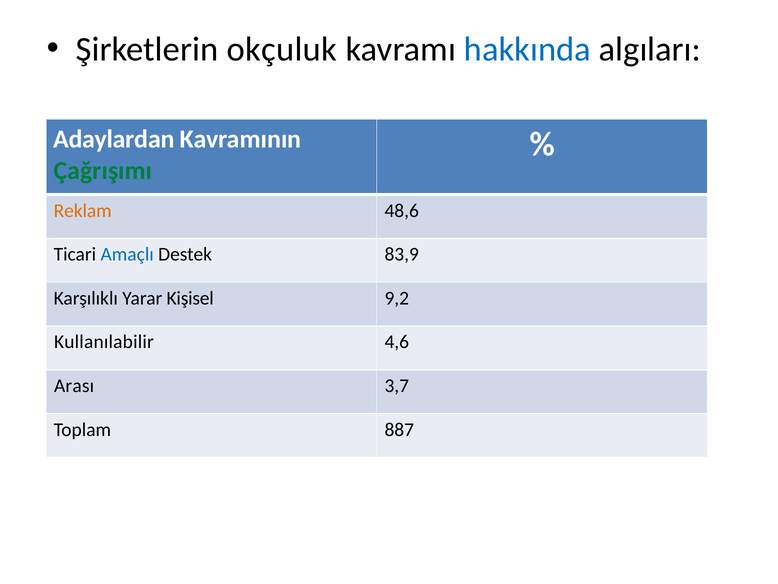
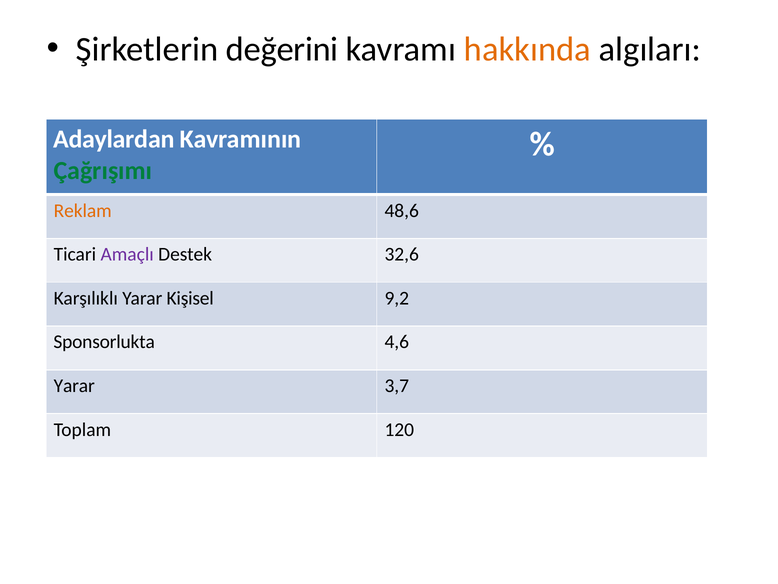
okçuluk: okçuluk -> değerini
hakkında colour: blue -> orange
Amaçlı colour: blue -> purple
83,9: 83,9 -> 32,6
Kullanılabilir: Kullanılabilir -> Sponsorlukta
Arası at (74, 386): Arası -> Yarar
887: 887 -> 120
